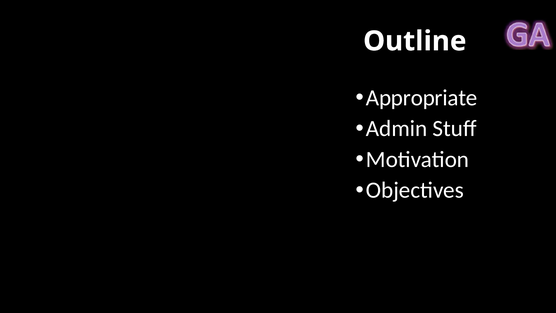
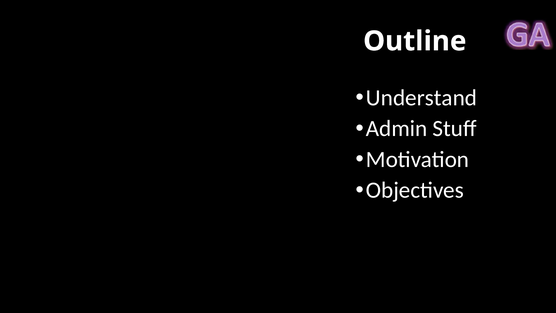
Appropriate: Appropriate -> Understand
